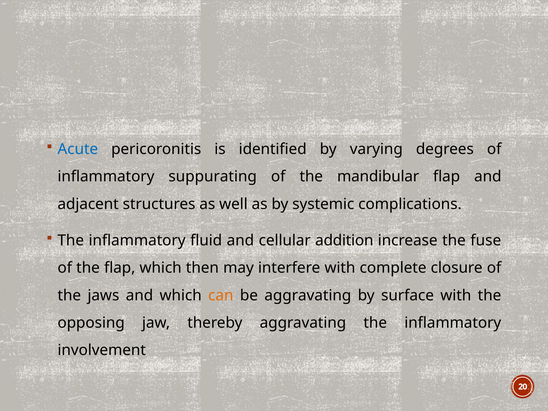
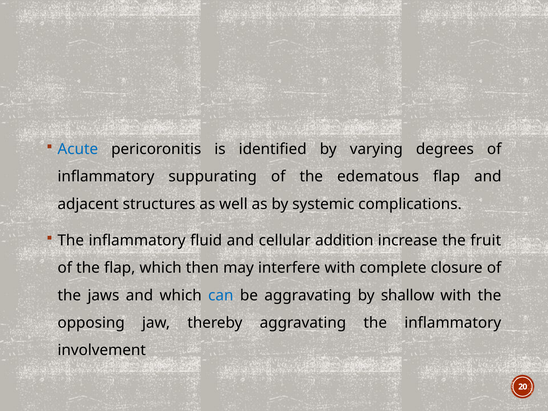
mandibular: mandibular -> edematous
fuse: fuse -> fruit
can colour: orange -> blue
surface: surface -> shallow
